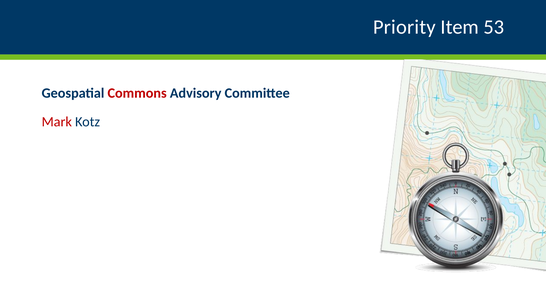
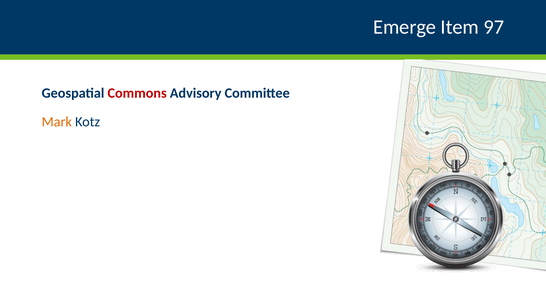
Priority: Priority -> Emerge
53: 53 -> 97
Mark colour: red -> orange
